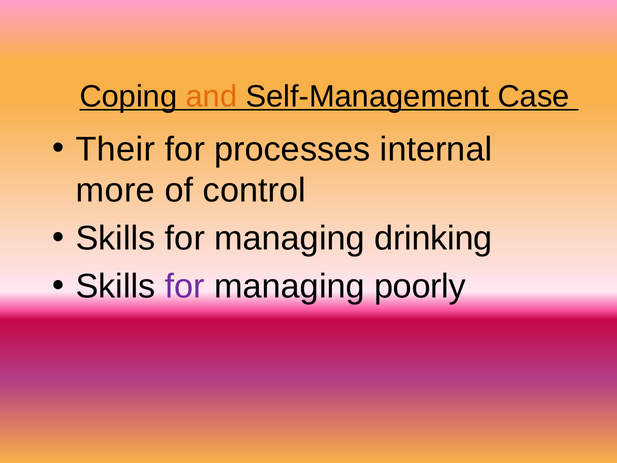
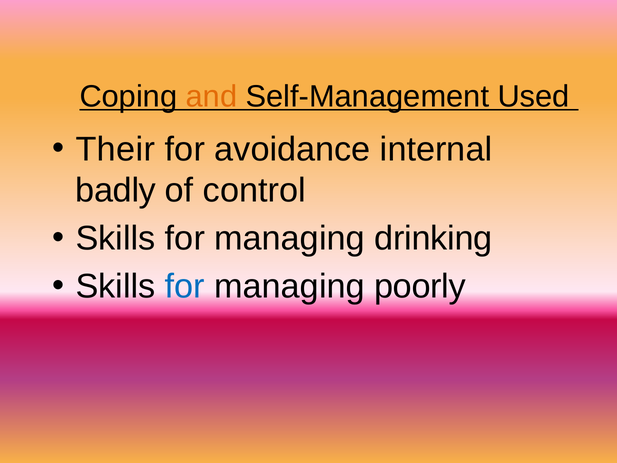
Case: Case -> Used
processes: processes -> avoidance
more: more -> badly
for at (185, 287) colour: purple -> blue
